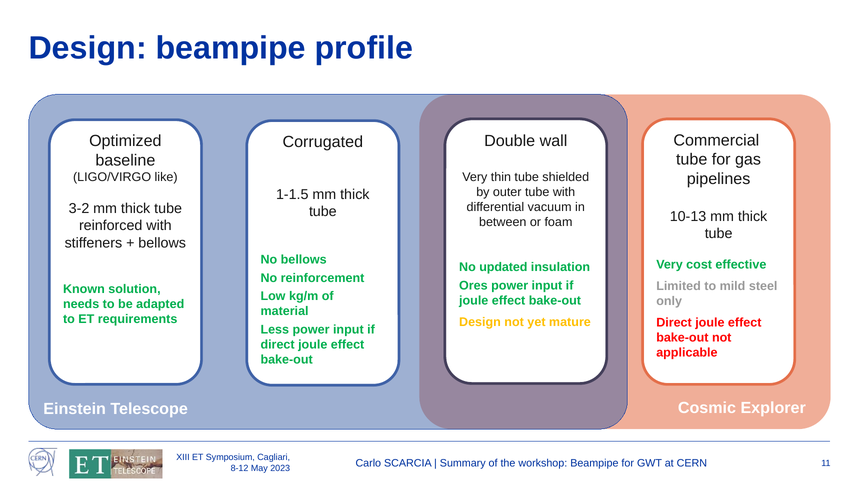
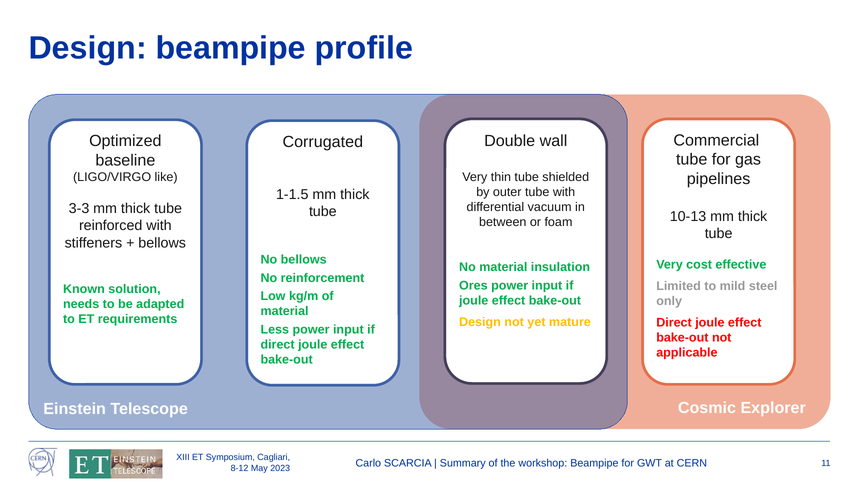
3-2: 3-2 -> 3-3
No updated: updated -> material
